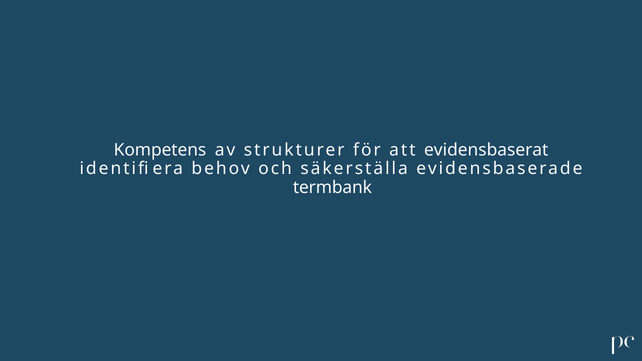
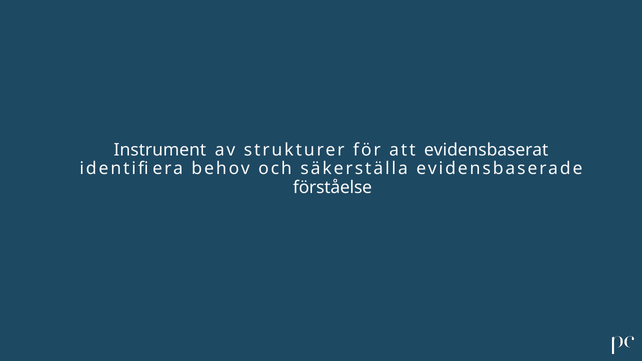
Kompetens: Kompetens -> Instrument
termbank: termbank -> förståelse
